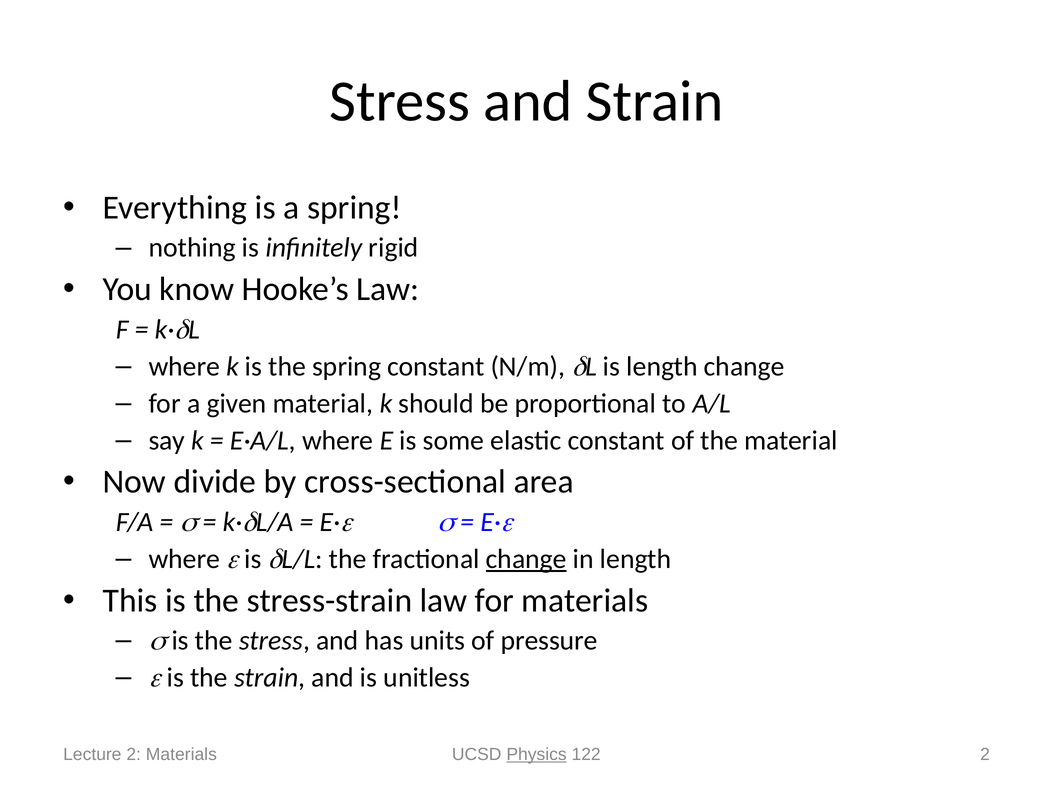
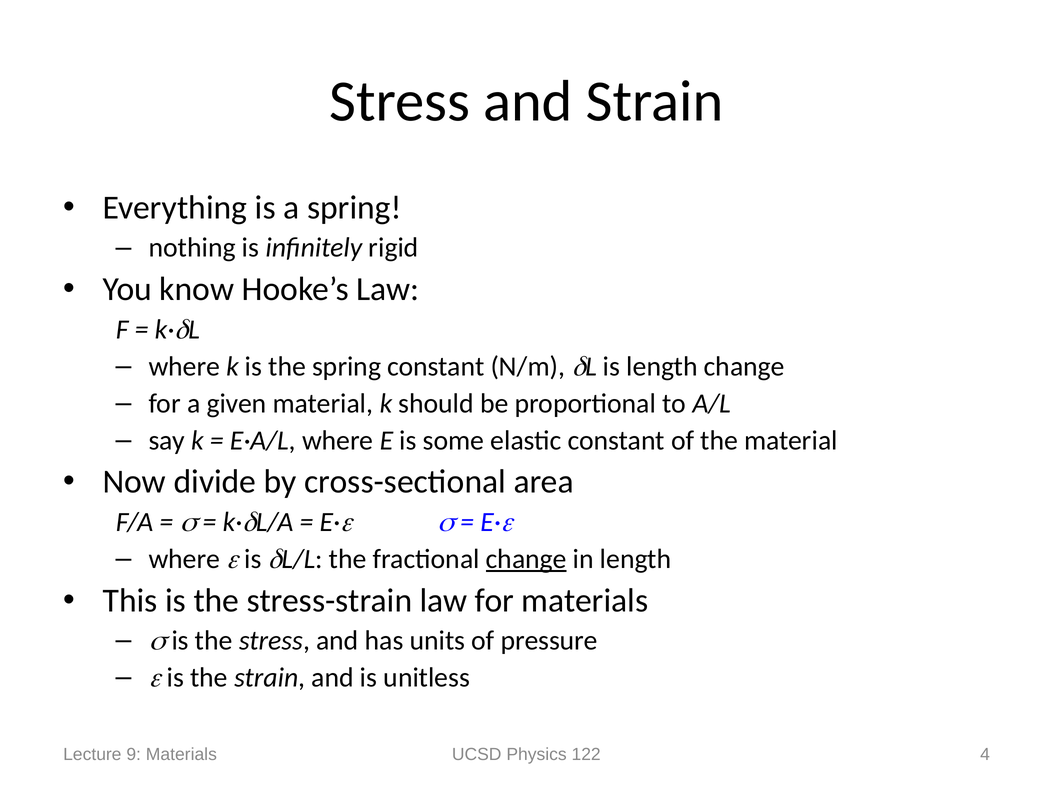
Lecture 2: 2 -> 9
Physics underline: present -> none
122 2: 2 -> 4
